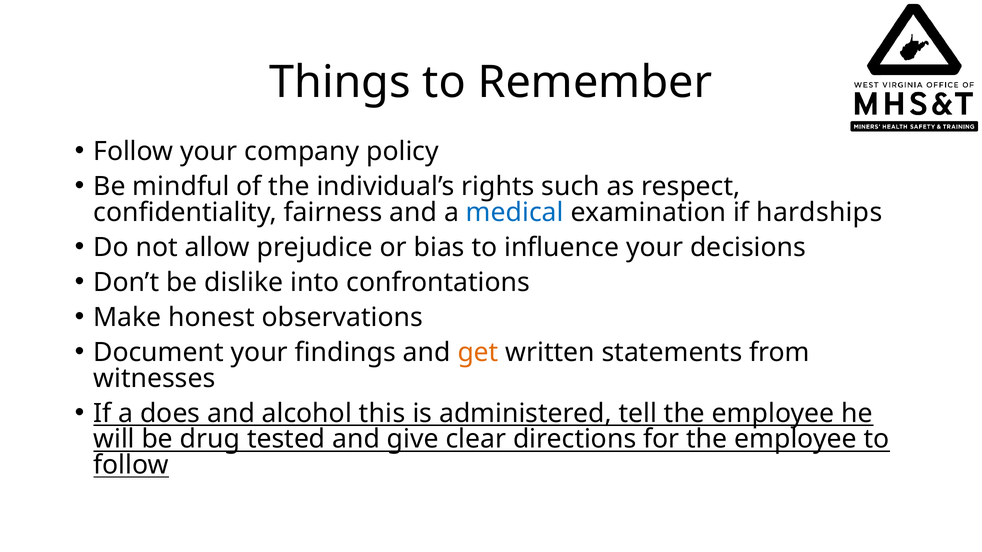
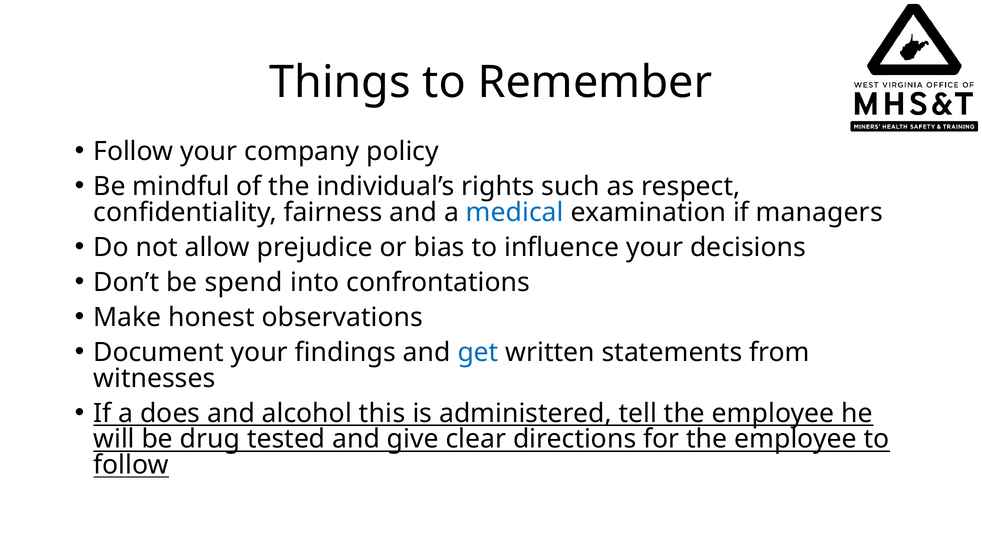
hardships: hardships -> managers
dislike: dislike -> spend
get colour: orange -> blue
